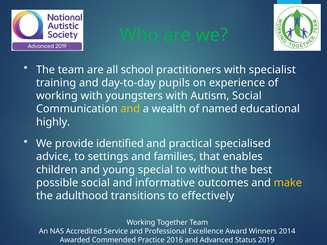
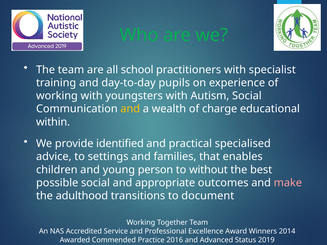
named: named -> charge
highly: highly -> within
special: special -> person
informative: informative -> appropriate
make colour: yellow -> pink
effectively: effectively -> document
